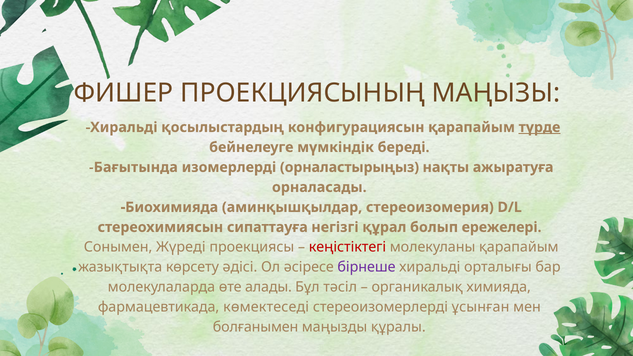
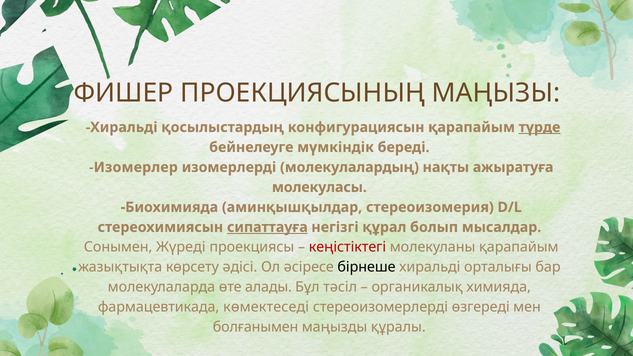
Бағытында: Бағытында -> Изомерлер
орналастырыңыз: орналастырыңыз -> молекулалардың
орналасады: орналасады -> молекуласы
сипаттауға underline: none -> present
ережелері: ережелері -> мысалдар
бірнеше colour: purple -> black
ұсынған: ұсынған -> өзгереді
